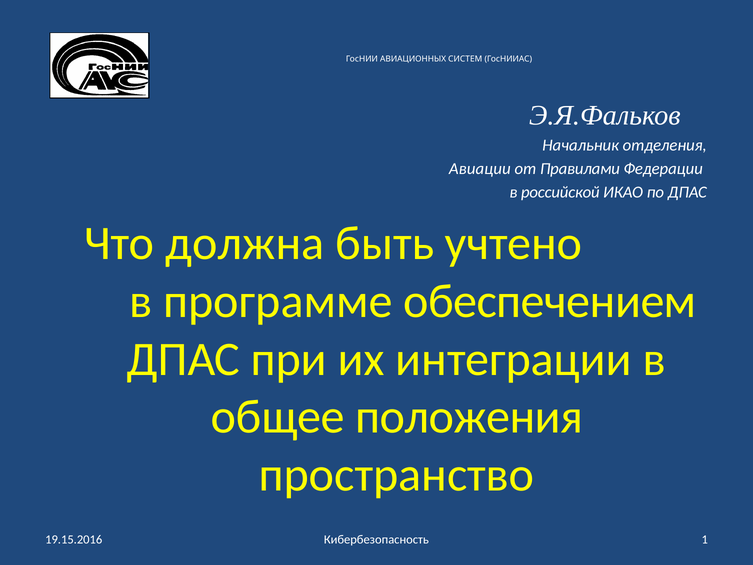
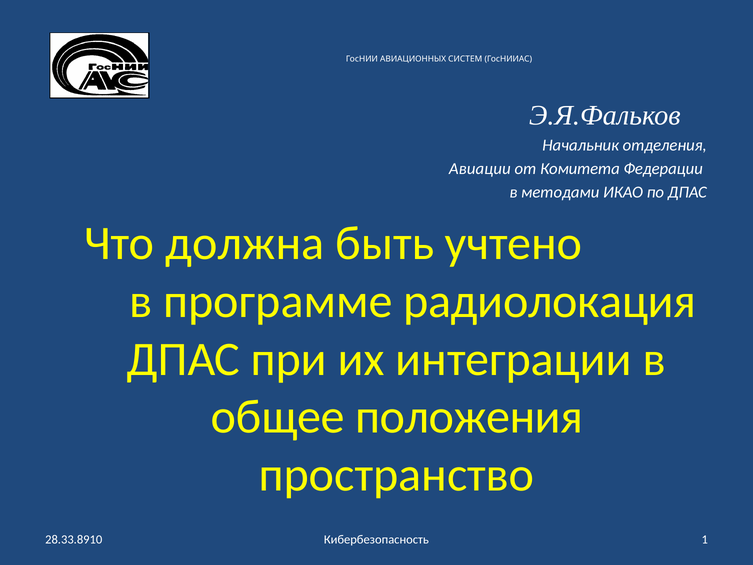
Правилами: Правилами -> Комитета
российской: российской -> методами
обеспечением: обеспечением -> радиолокация
19.15.2016: 19.15.2016 -> 28.33.8910
